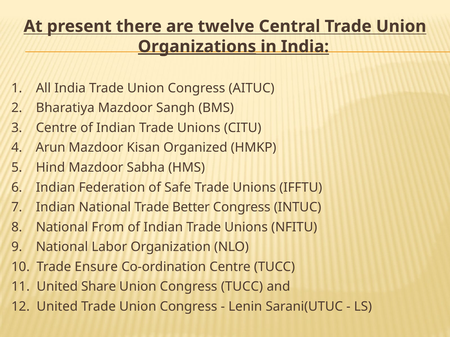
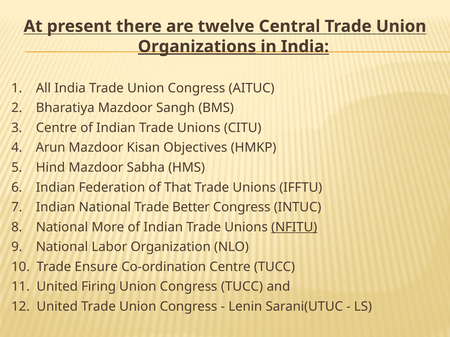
Organized: Organized -> Objectives
Safe: Safe -> That
From: From -> More
NFITU underline: none -> present
Share: Share -> Firing
